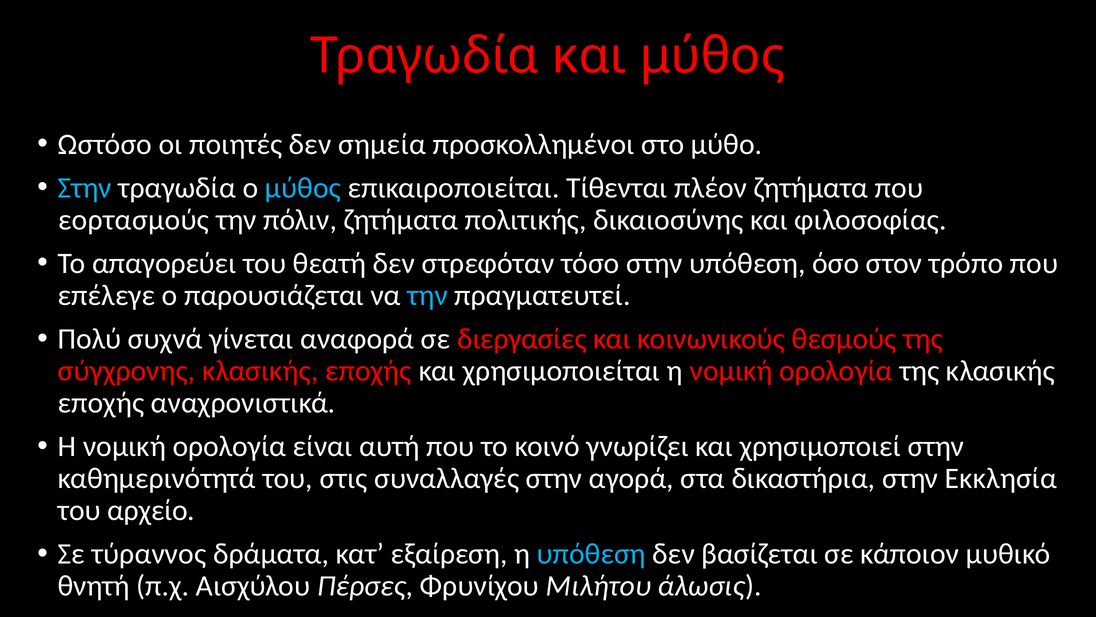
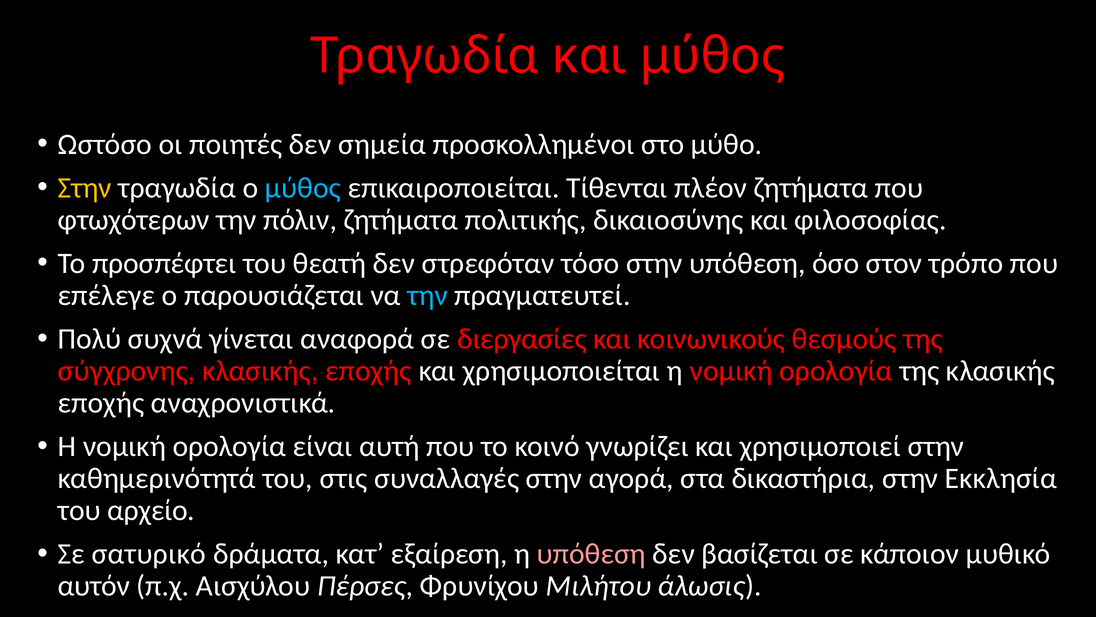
Στην at (85, 188) colour: light blue -> yellow
εορτασμούς: εορτασμούς -> φτωχότερων
απαγορεύει: απαγορεύει -> προσπέφτει
τύραννος: τύραννος -> σατυρικό
υπόθεση at (591, 554) colour: light blue -> pink
θνητή: θνητή -> αυτόν
